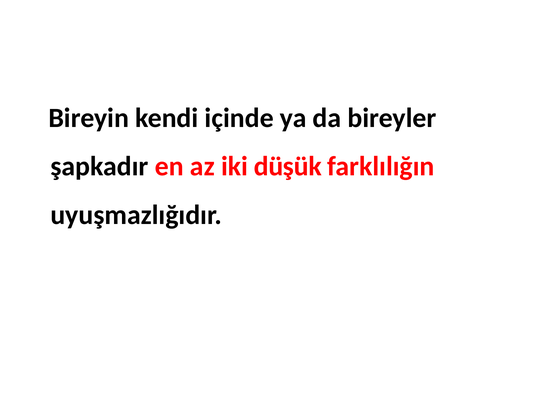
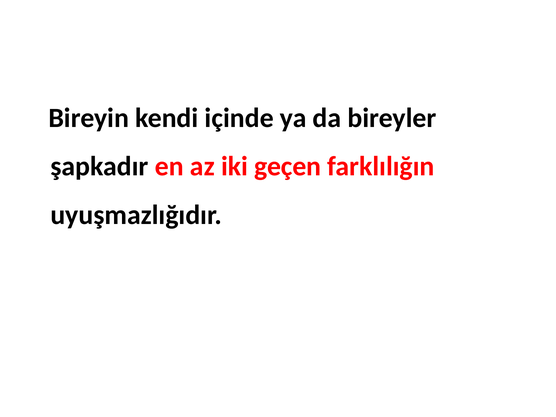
düşük: düşük -> geçen
